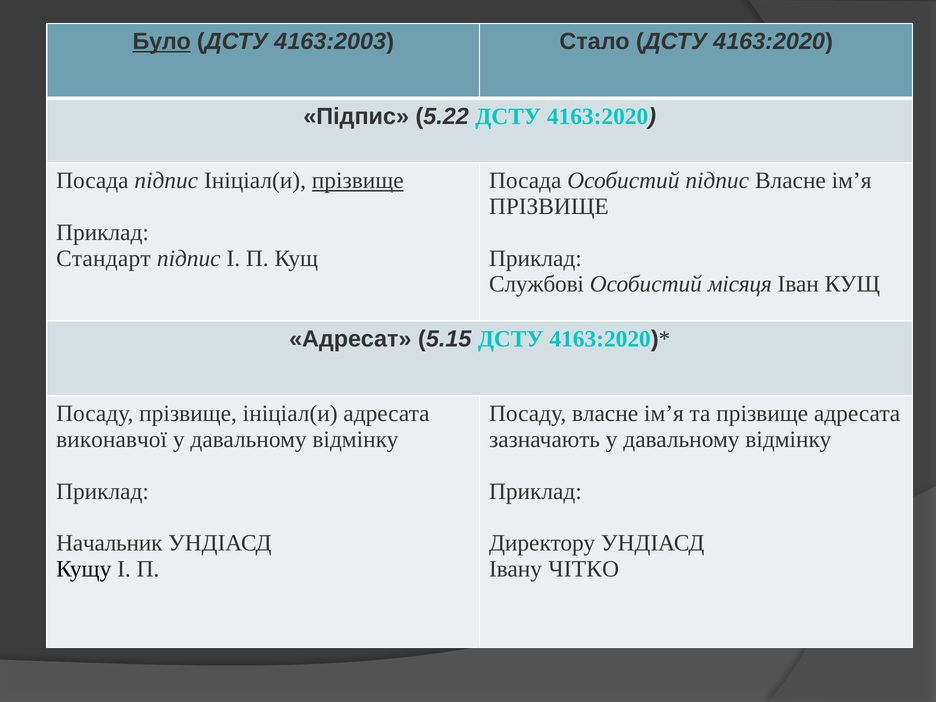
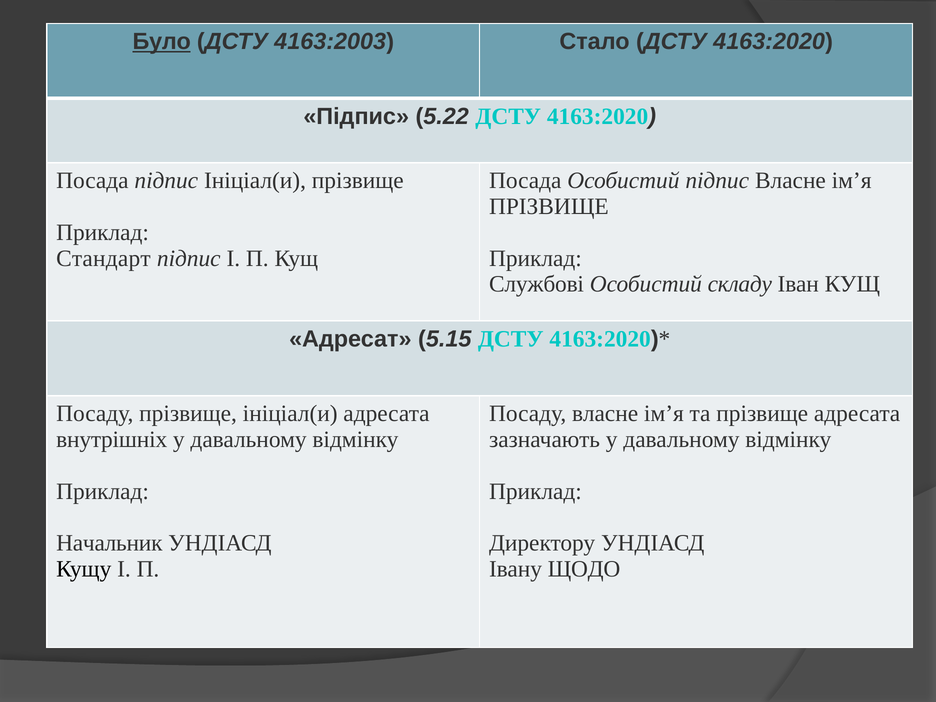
прізвище at (358, 181) underline: present -> none
місяця: місяця -> складу
виконавчої: виконавчої -> внутрішніх
ЧІТКО: ЧІТКО -> ЩОДО
